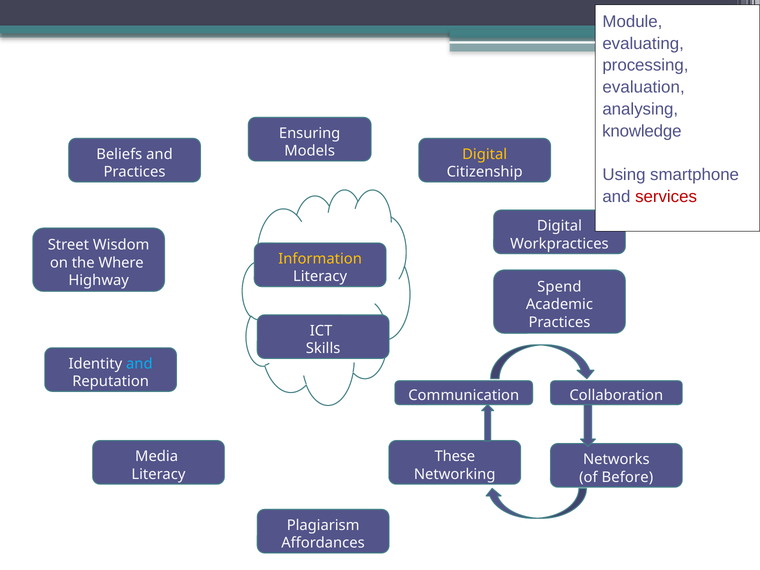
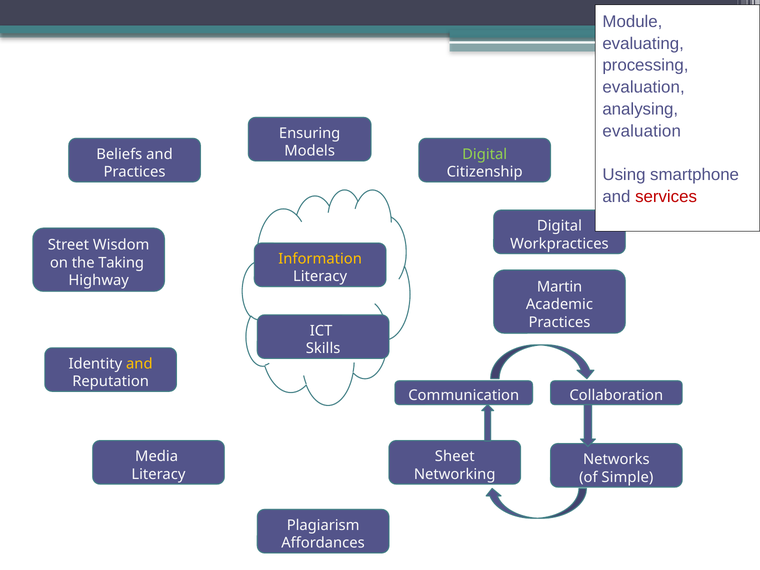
knowledge at (642, 131): knowledge -> evaluation
Digital at (485, 154) colour: yellow -> light green
Where: Where -> Taking
Spend: Spend -> Martin
and at (139, 364) colour: light blue -> yellow
These: These -> Sheet
Before: Before -> Simple
